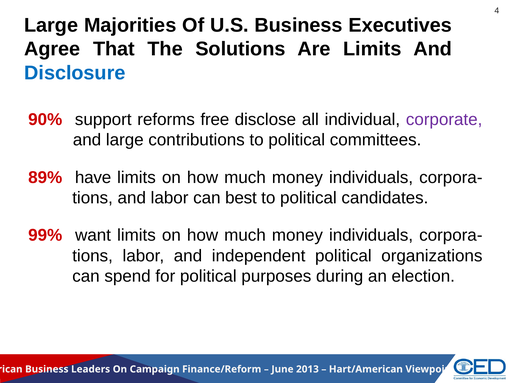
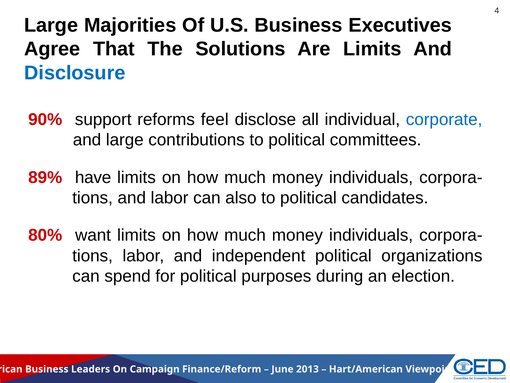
free: free -> feel
corporate colour: purple -> blue
best: best -> also
99%: 99% -> 80%
